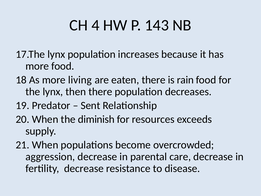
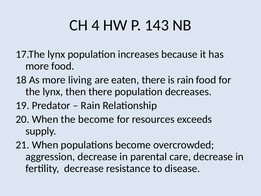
Sent at (90, 105): Sent -> Rain
the diminish: diminish -> become
